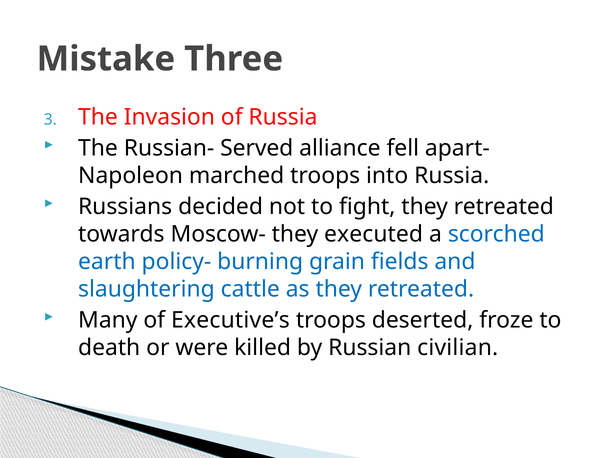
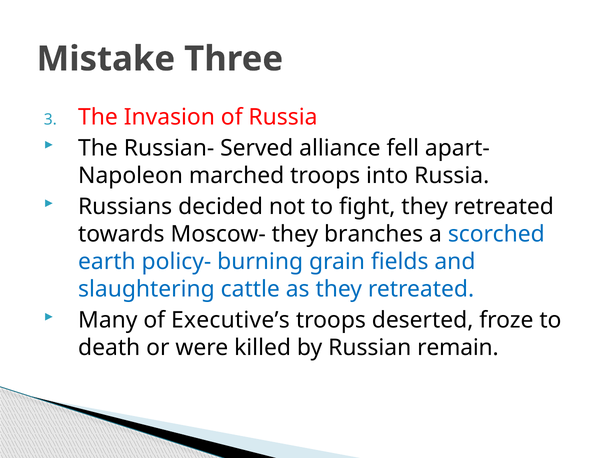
executed: executed -> branches
civilian: civilian -> remain
